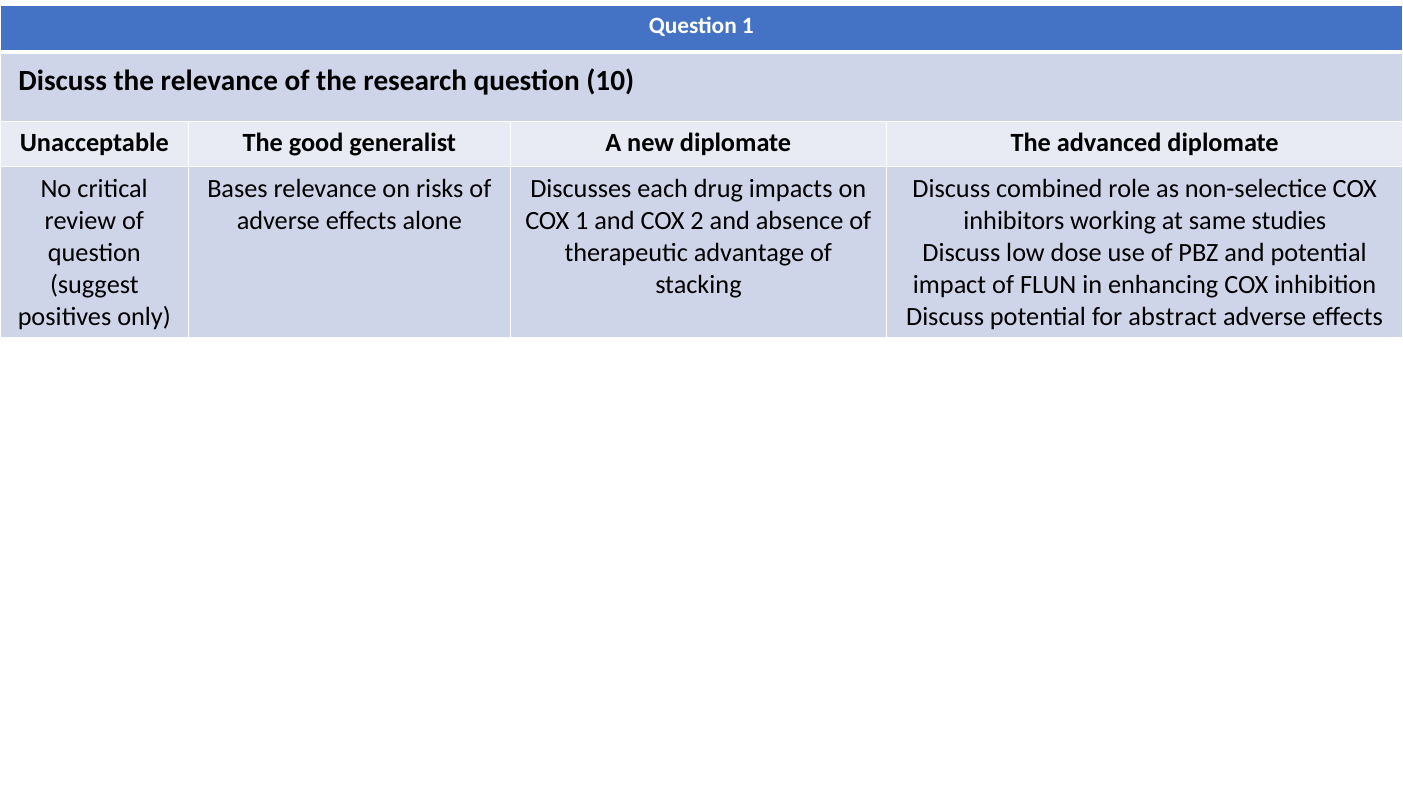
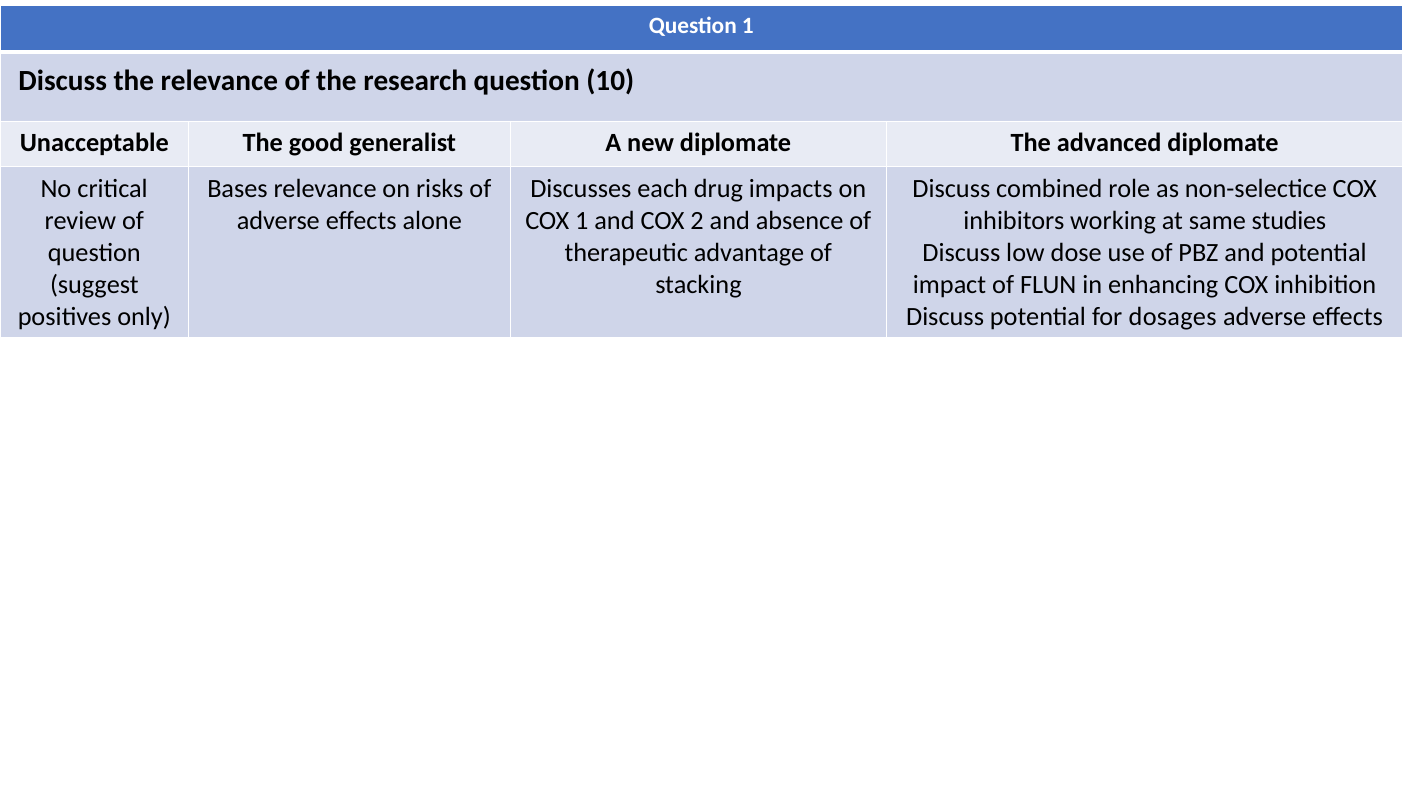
abstract: abstract -> dosages
